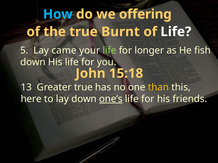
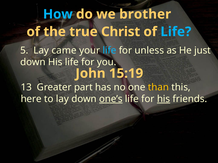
offering: offering -> brother
Burnt: Burnt -> Christ
Life at (176, 32) colour: white -> light blue
life at (109, 51) colour: light green -> light blue
longer: longer -> unless
fish: fish -> just
15:18: 15:18 -> 15:19
Greater true: true -> part
his at (164, 99) underline: none -> present
